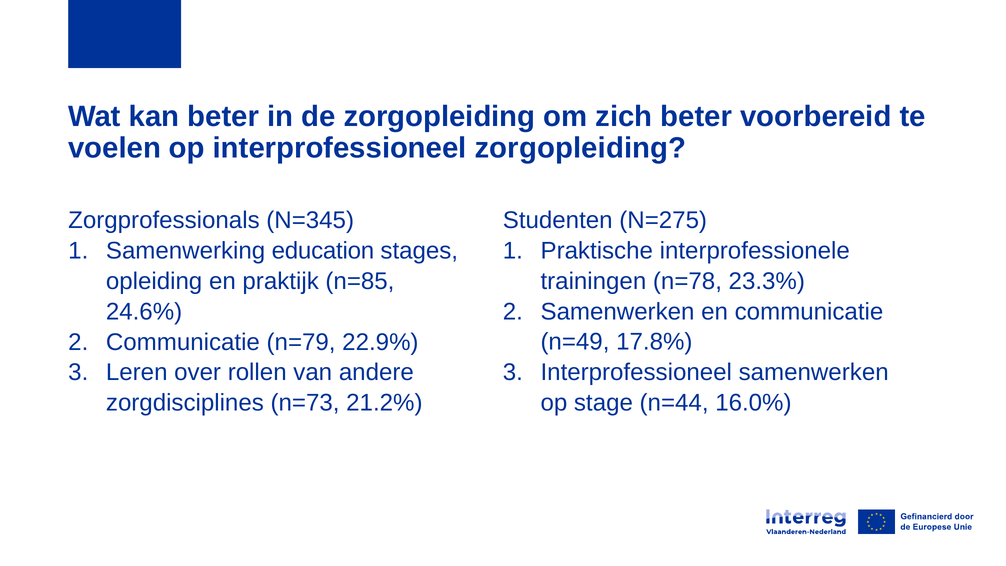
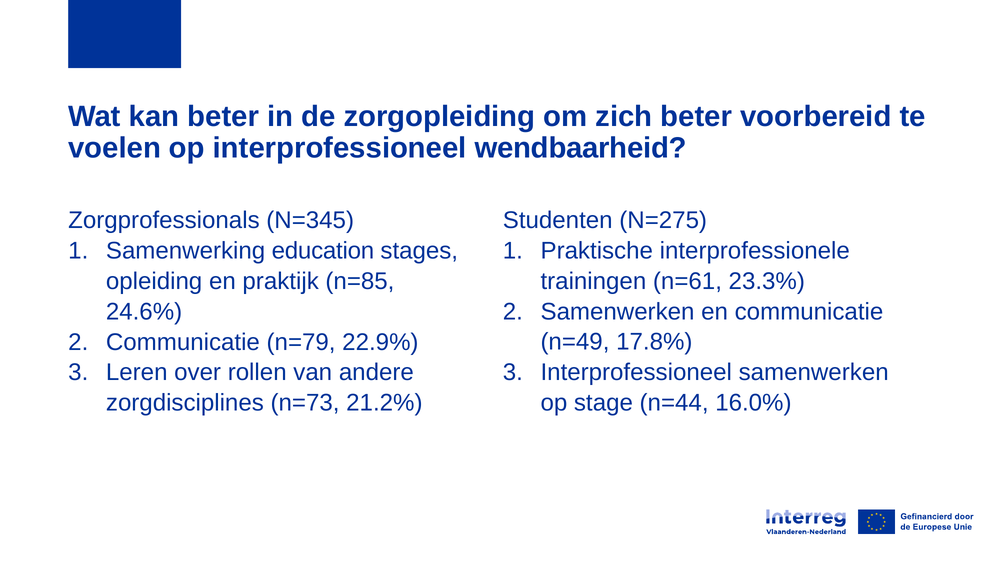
interprofessioneel zorgopleiding: zorgopleiding -> wendbaarheid
n=78: n=78 -> n=61
